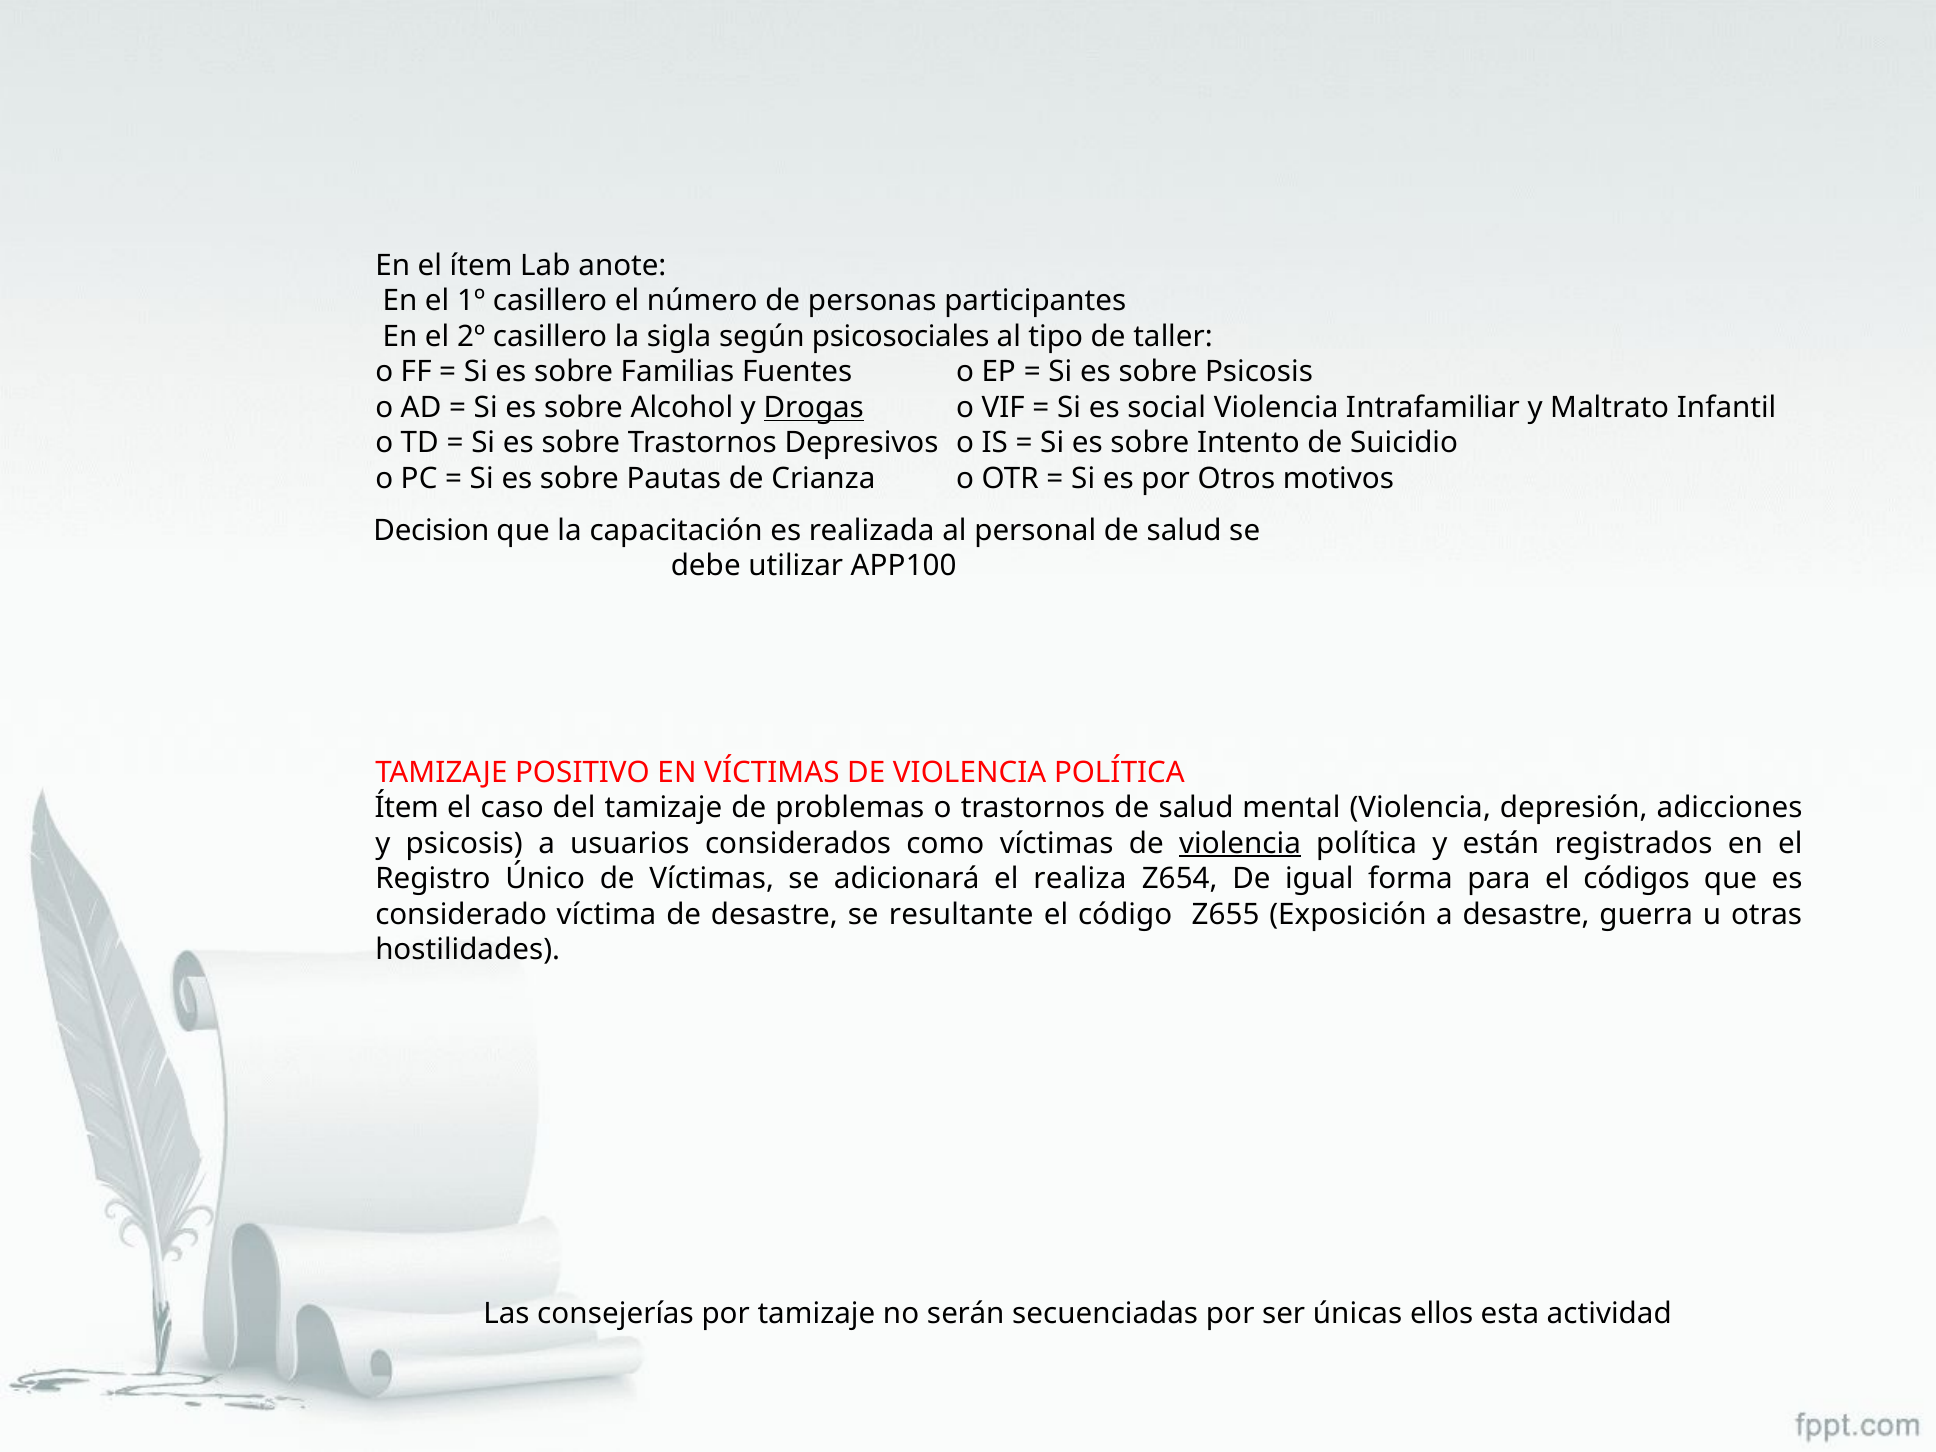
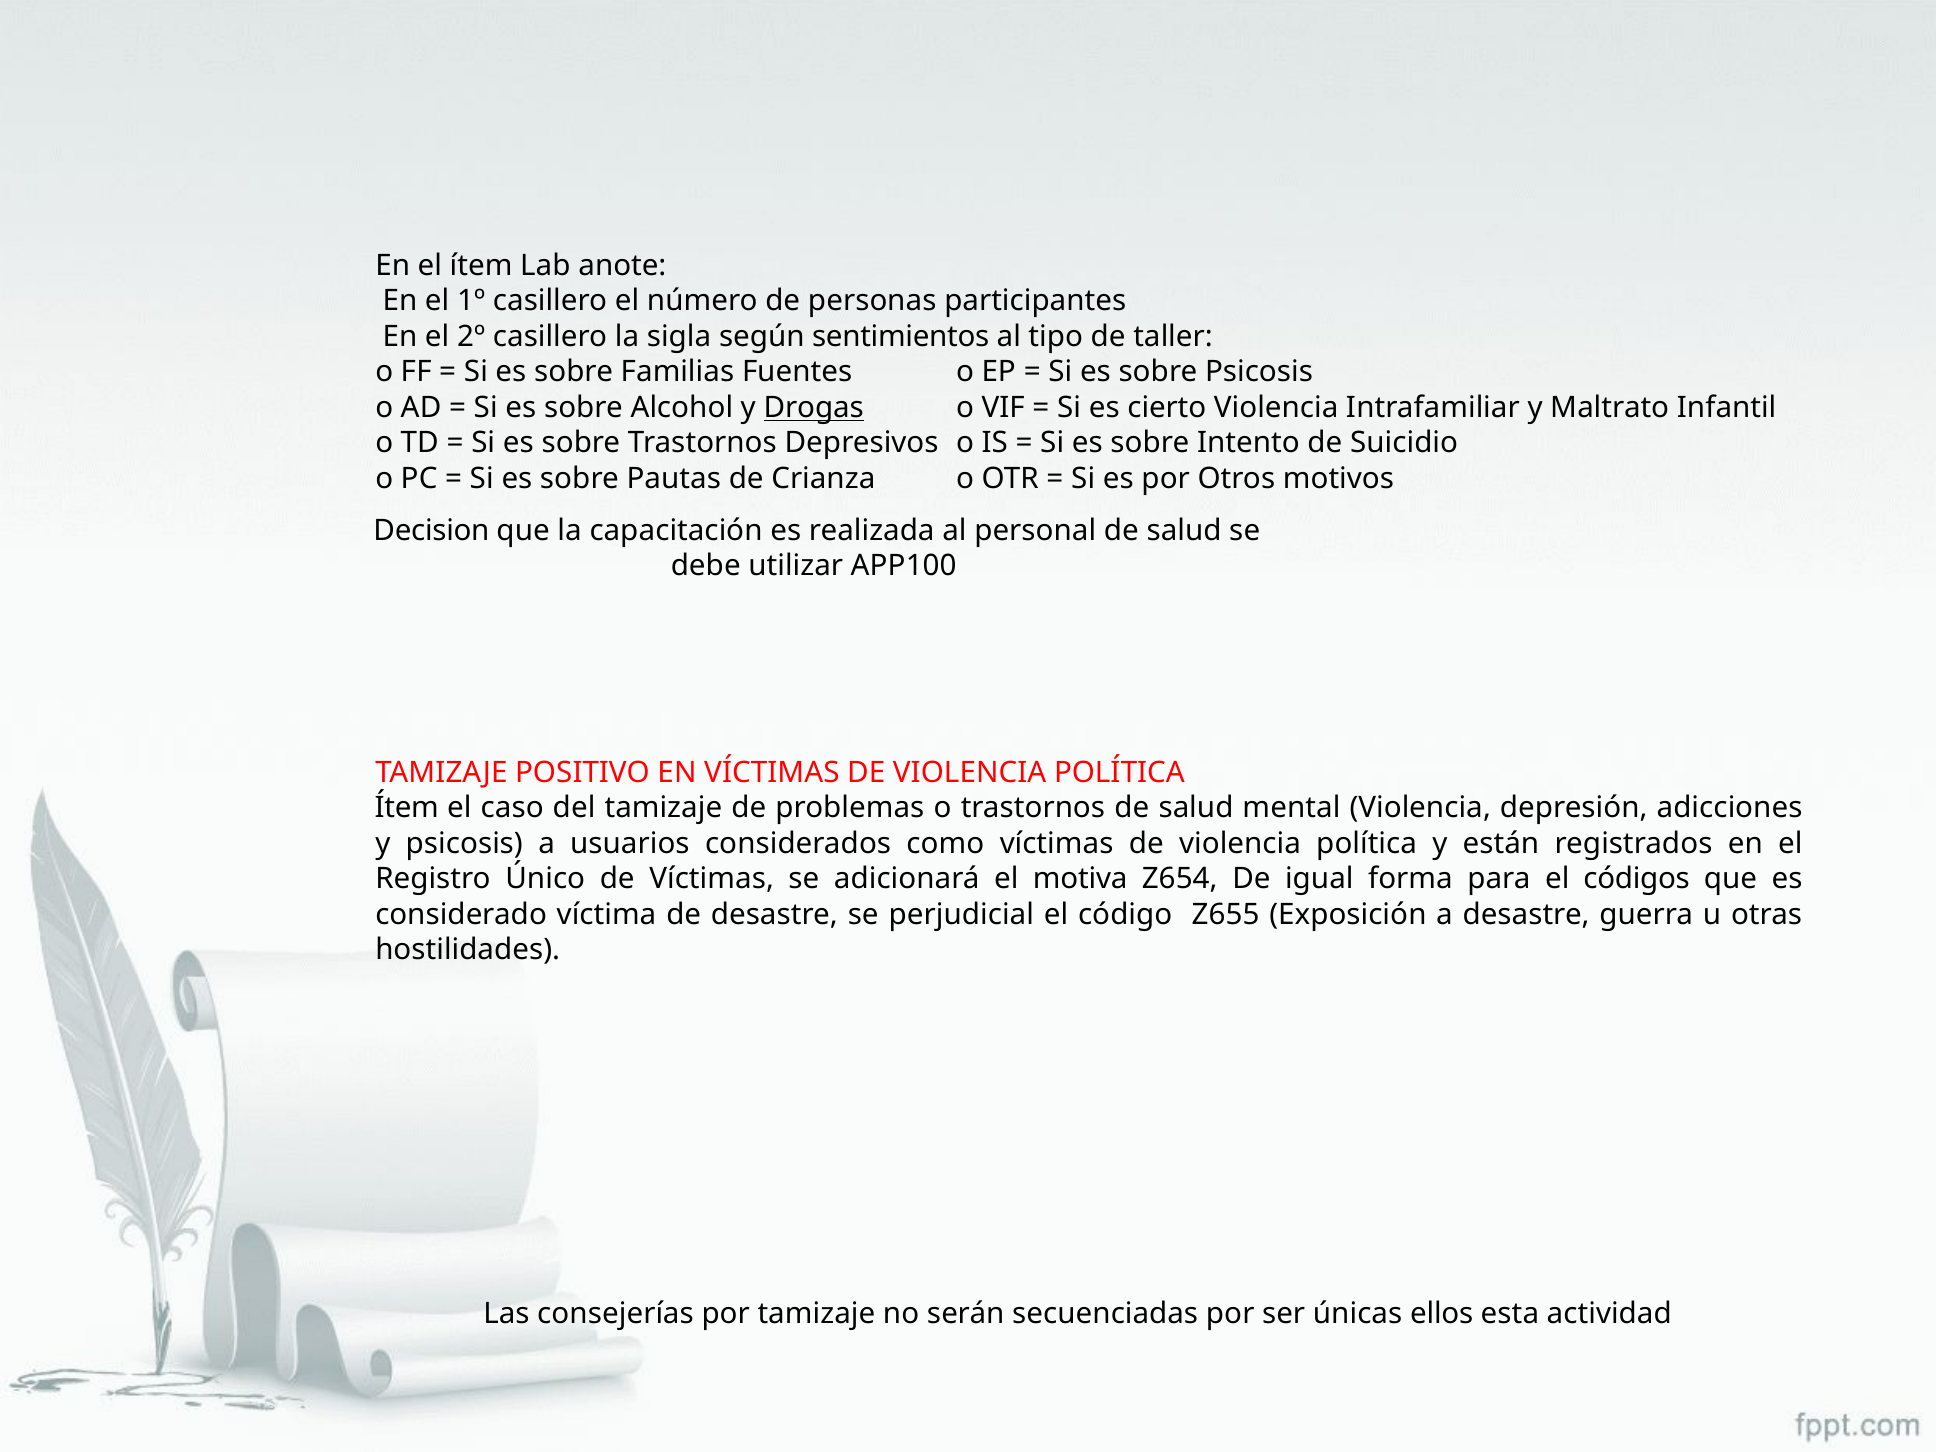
psicosociales: psicosociales -> sentimientos
social: social -> cierto
violencia at (1240, 843) underline: present -> none
realiza: realiza -> motiva
resultante: resultante -> perjudicial
